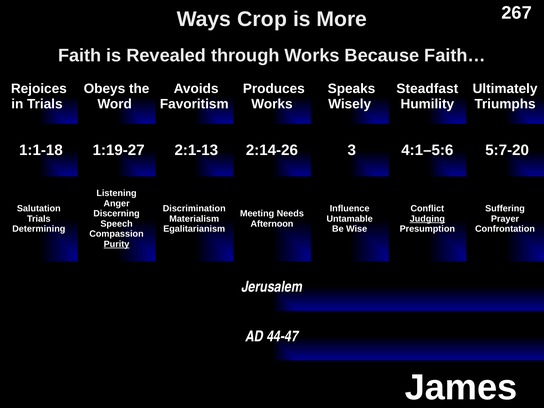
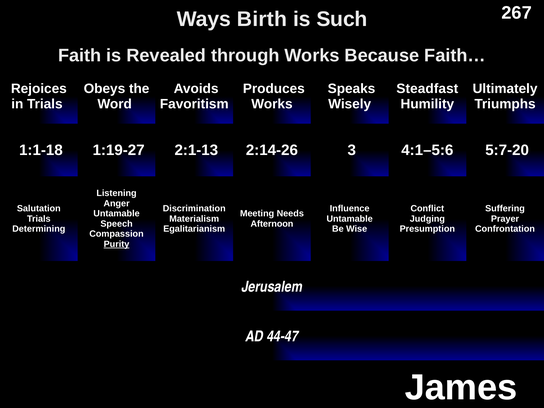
Crop: Crop -> Birth
More: More -> Such
Discerning at (117, 214): Discerning -> Untamable
Judging underline: present -> none
